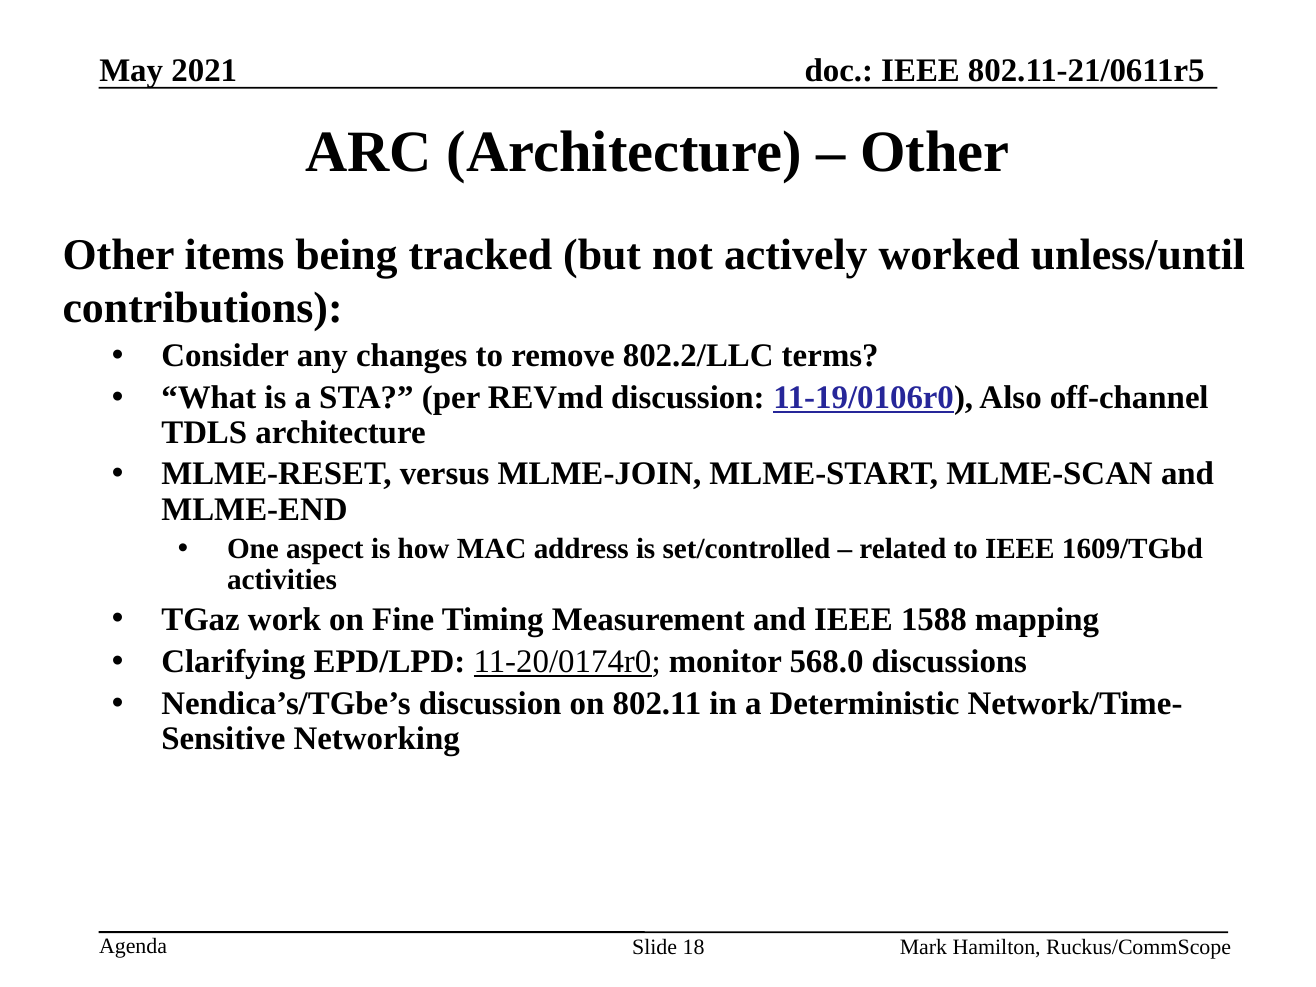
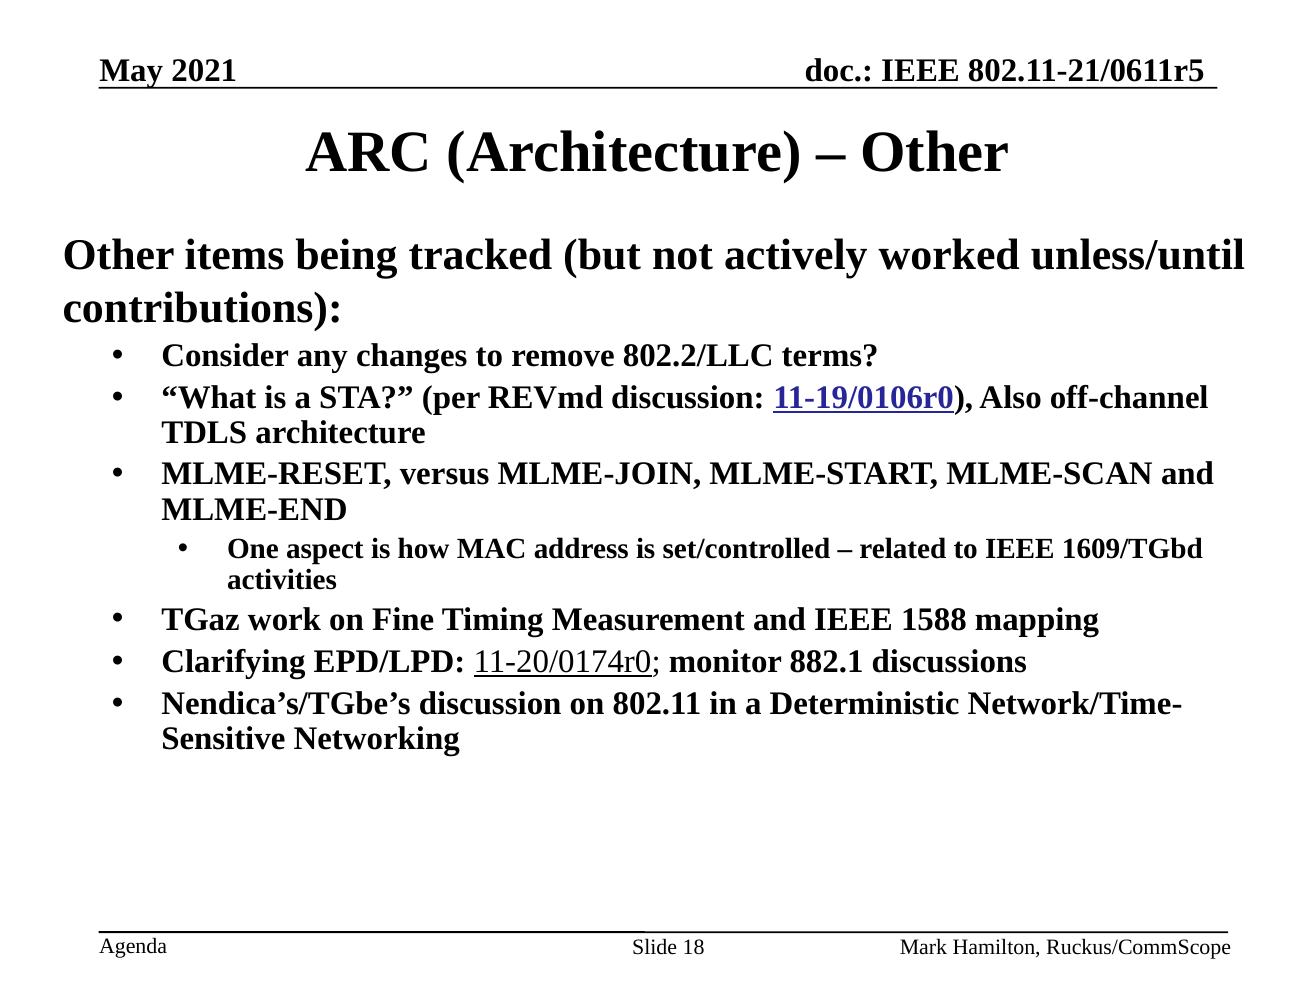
568.0: 568.0 -> 882.1
